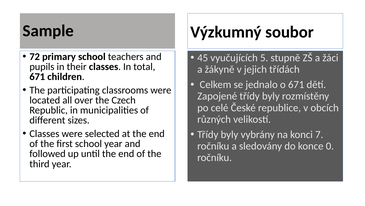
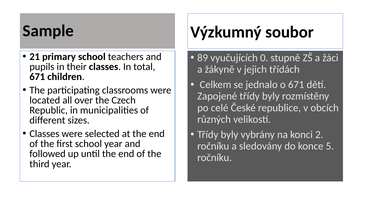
72: 72 -> 21
45: 45 -> 89
5: 5 -> 0
7: 7 -> 2
0: 0 -> 5
